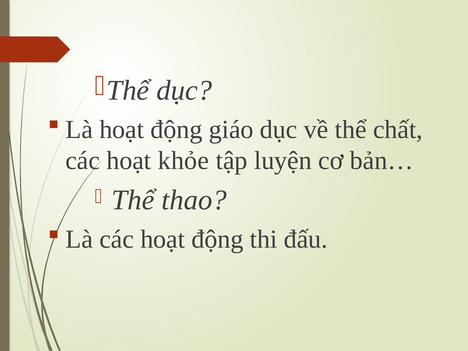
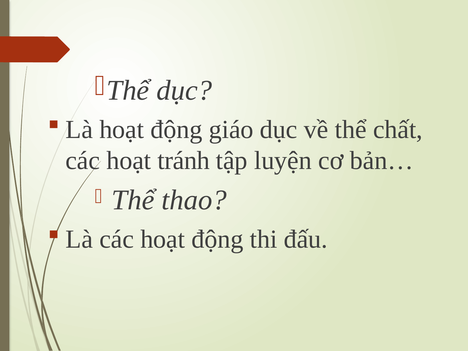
khỏe: khỏe -> tránh
